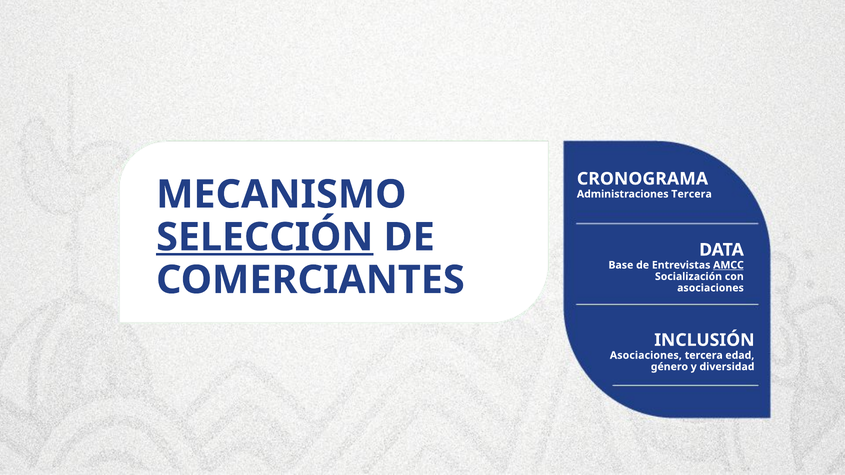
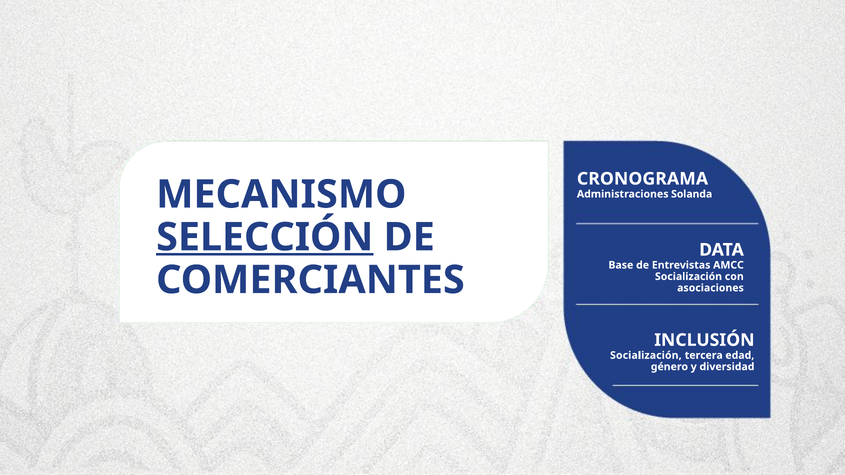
Administraciones Tercera: Tercera -> Solanda
AMCC underline: present -> none
Asociaciones at (646, 356): Asociaciones -> Socialización
